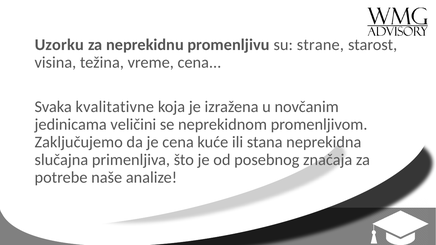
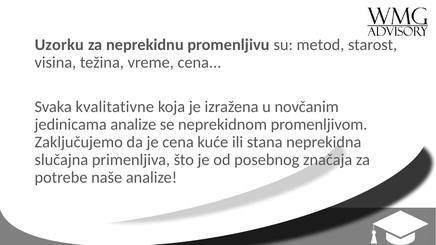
strane: strane -> metod
jedinicama veličini: veličini -> analize
